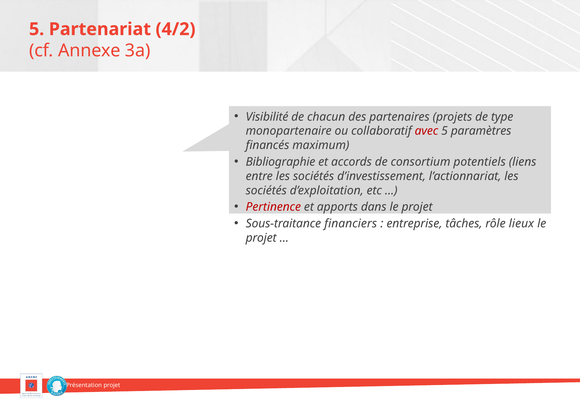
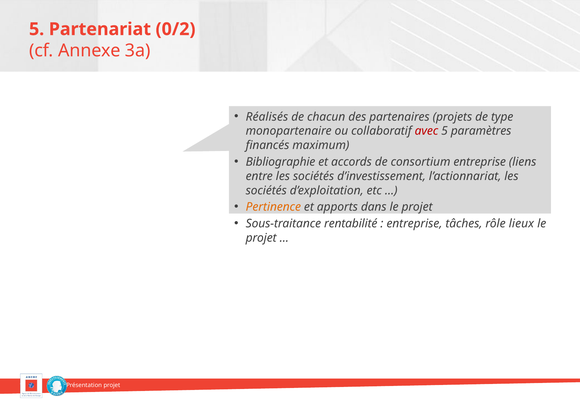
4/2: 4/2 -> 0/2
Visibilité: Visibilité -> Réalisés
consortium potentiels: potentiels -> entreprise
Pertinence colour: red -> orange
financiers: financiers -> rentabilité
